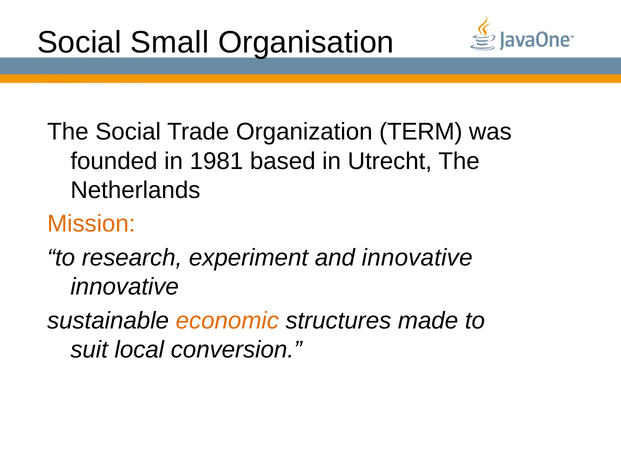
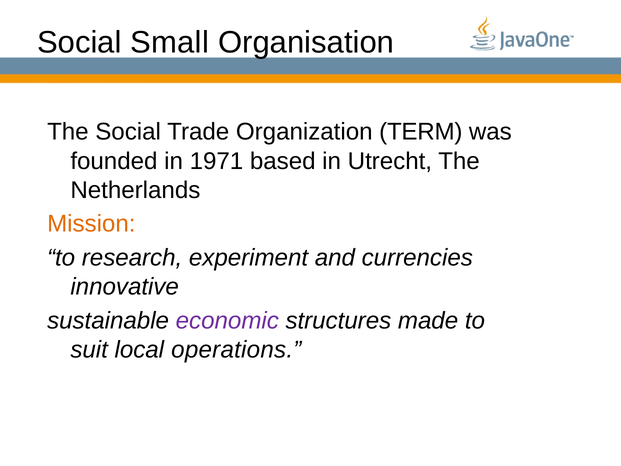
1981: 1981 -> 1971
and innovative: innovative -> currencies
economic colour: orange -> purple
conversion: conversion -> operations
